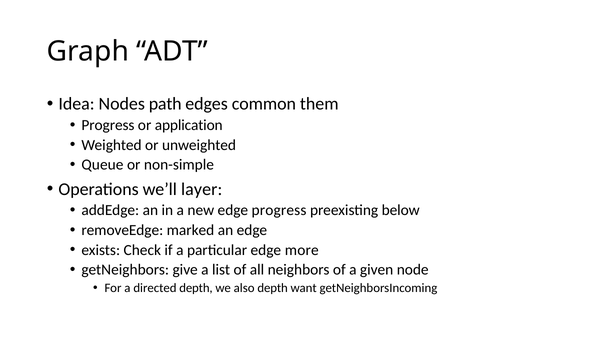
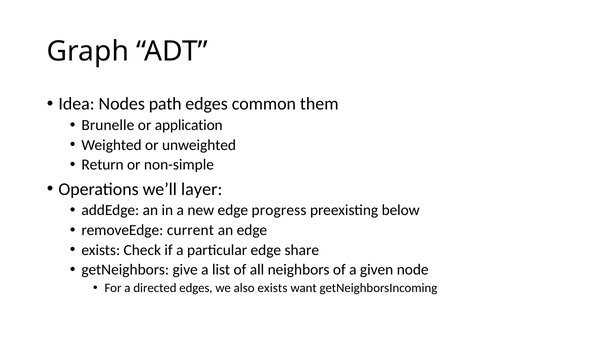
Progress at (108, 125): Progress -> Brunelle
Queue: Queue -> Return
marked: marked -> current
more: more -> share
directed depth: depth -> edges
also depth: depth -> exists
